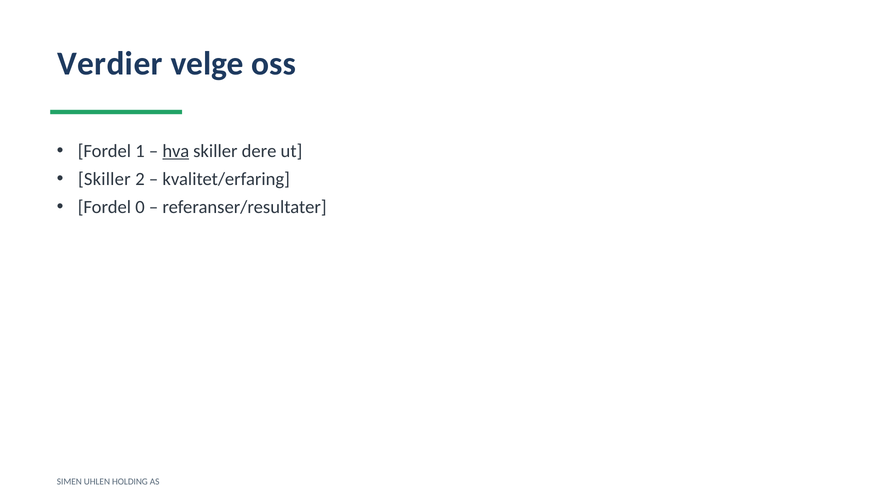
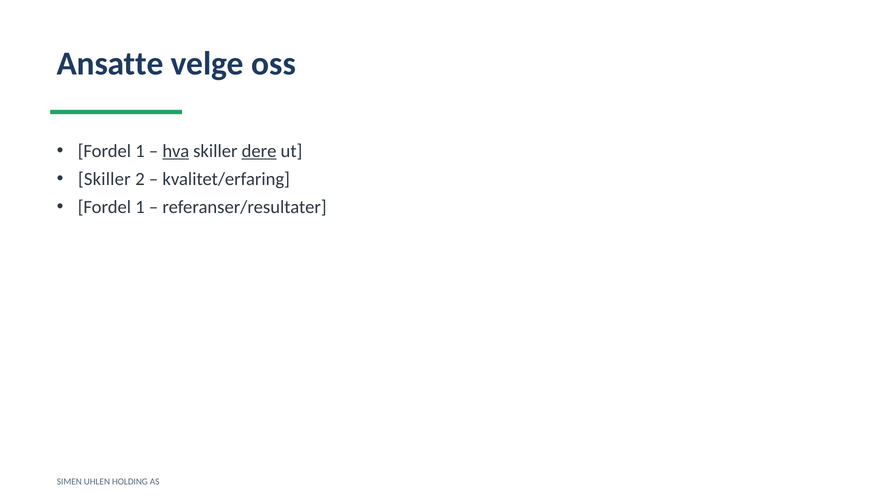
Verdier: Verdier -> Ansatte
dere underline: none -> present
0 at (140, 207): 0 -> 1
